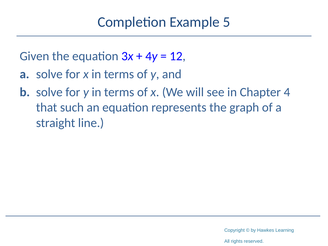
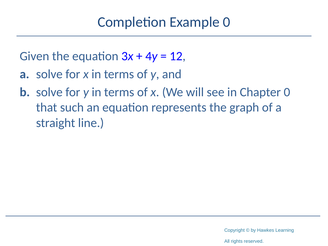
Example 5: 5 -> 0
Chapter 4: 4 -> 0
